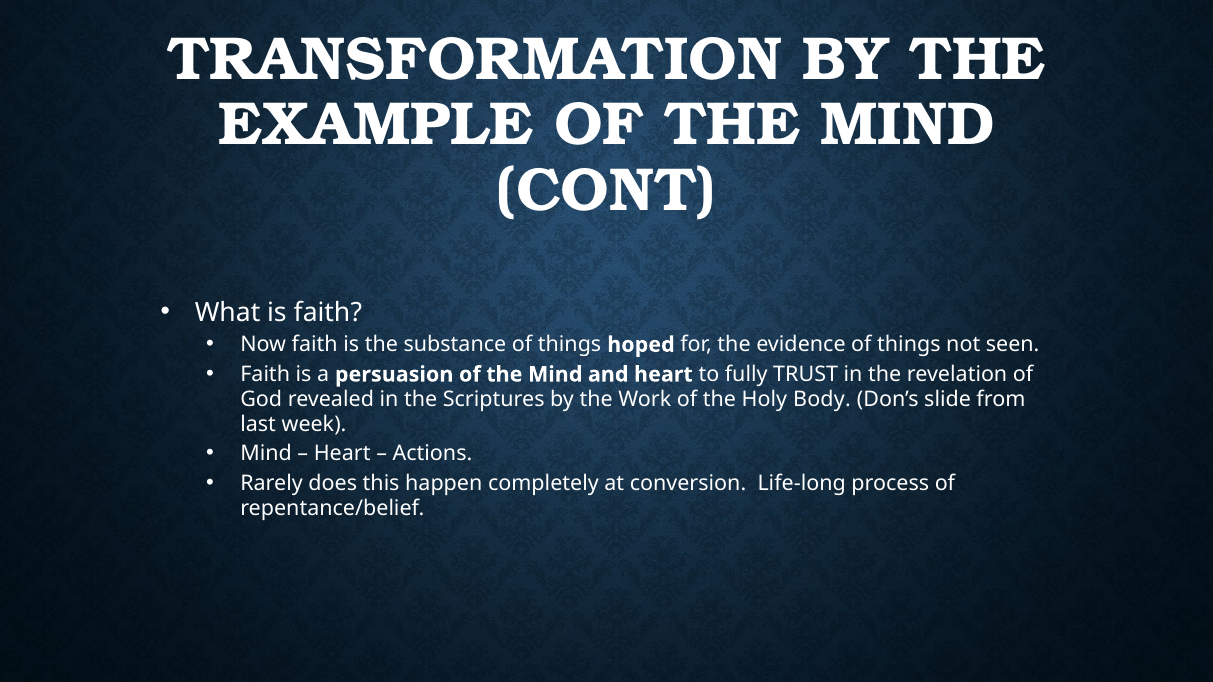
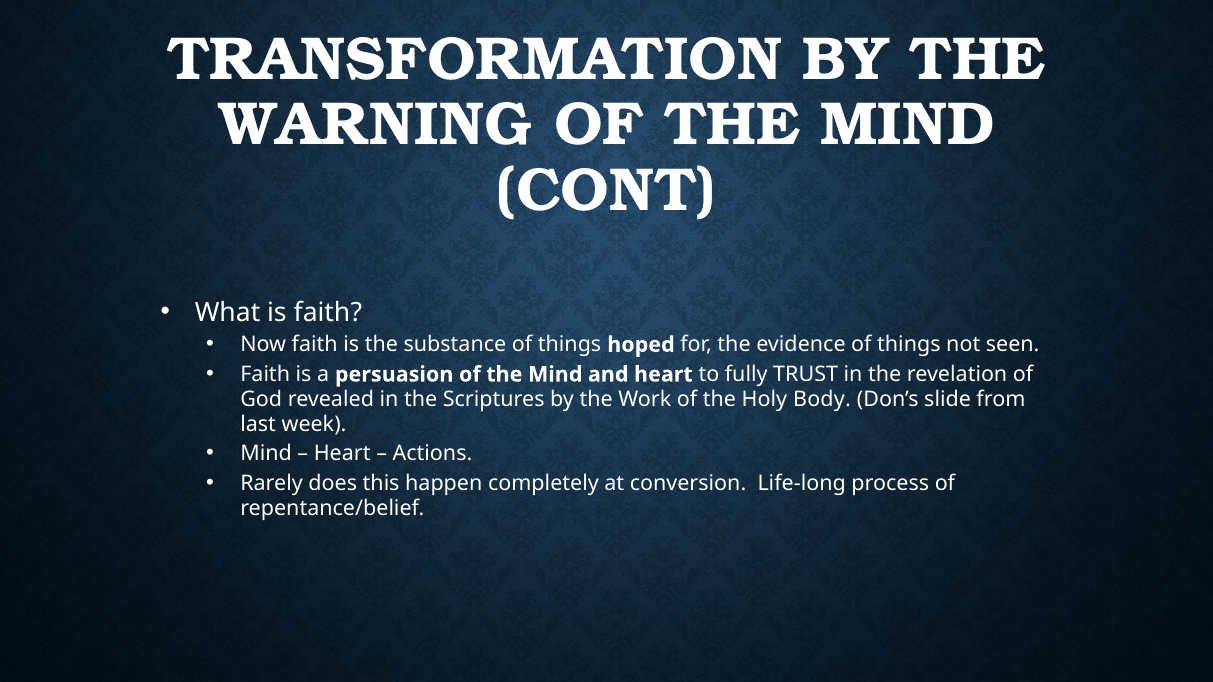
EXAMPLE: EXAMPLE -> WARNING
